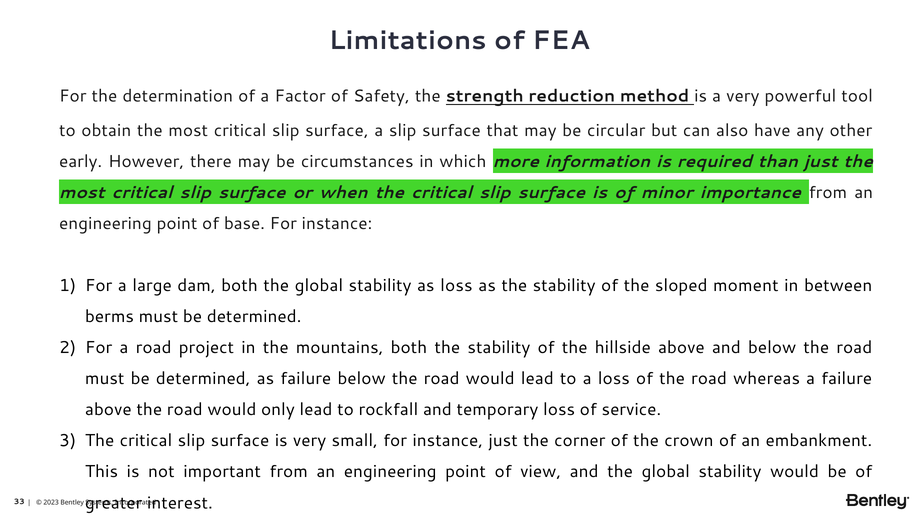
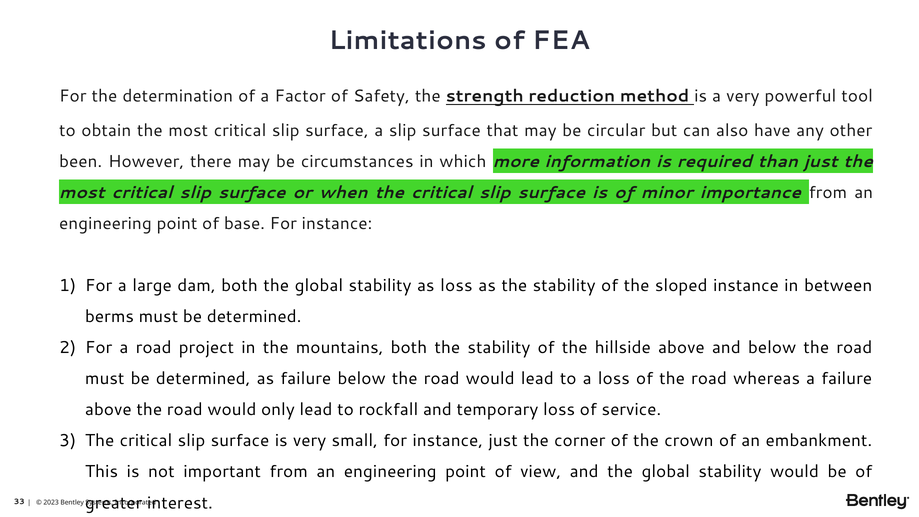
early: early -> been
sloped moment: moment -> instance
